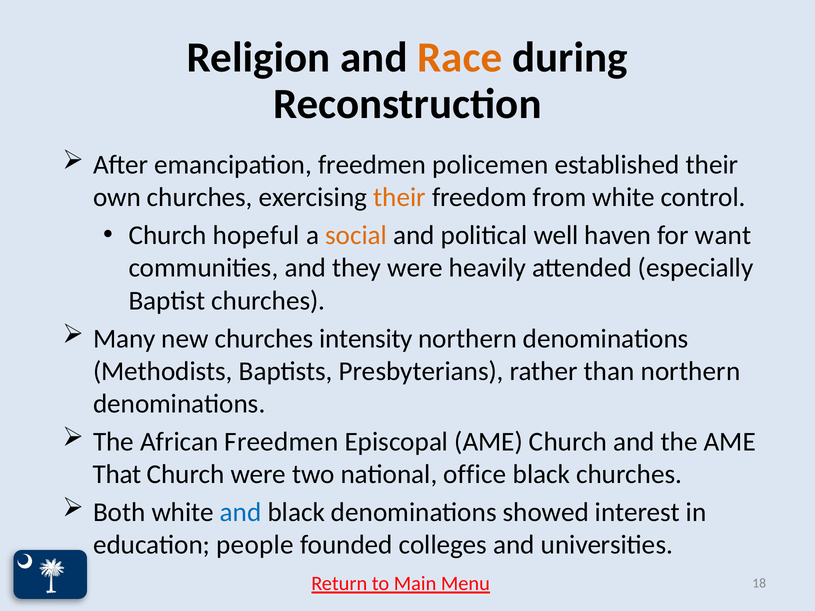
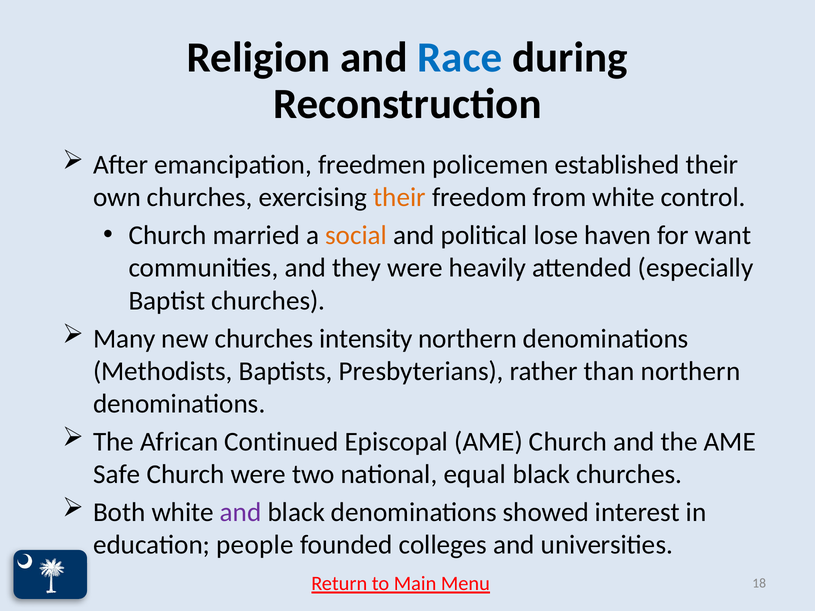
Race colour: orange -> blue
hopeful: hopeful -> married
well: well -> lose
African Freedmen: Freedmen -> Continued
That: That -> Safe
office: office -> equal
and at (241, 513) colour: blue -> purple
